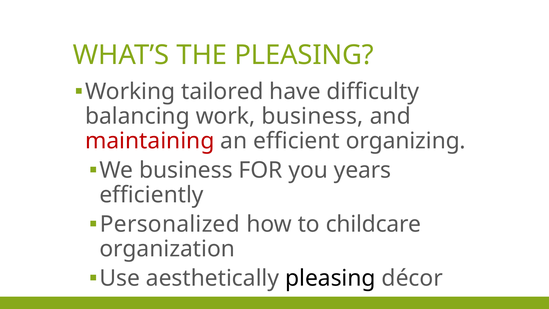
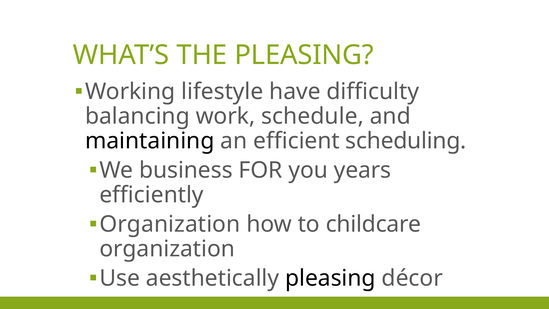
tailored: tailored -> lifestyle
work business: business -> schedule
maintaining colour: red -> black
organizing: organizing -> scheduling
Personalized at (170, 224): Personalized -> Organization
